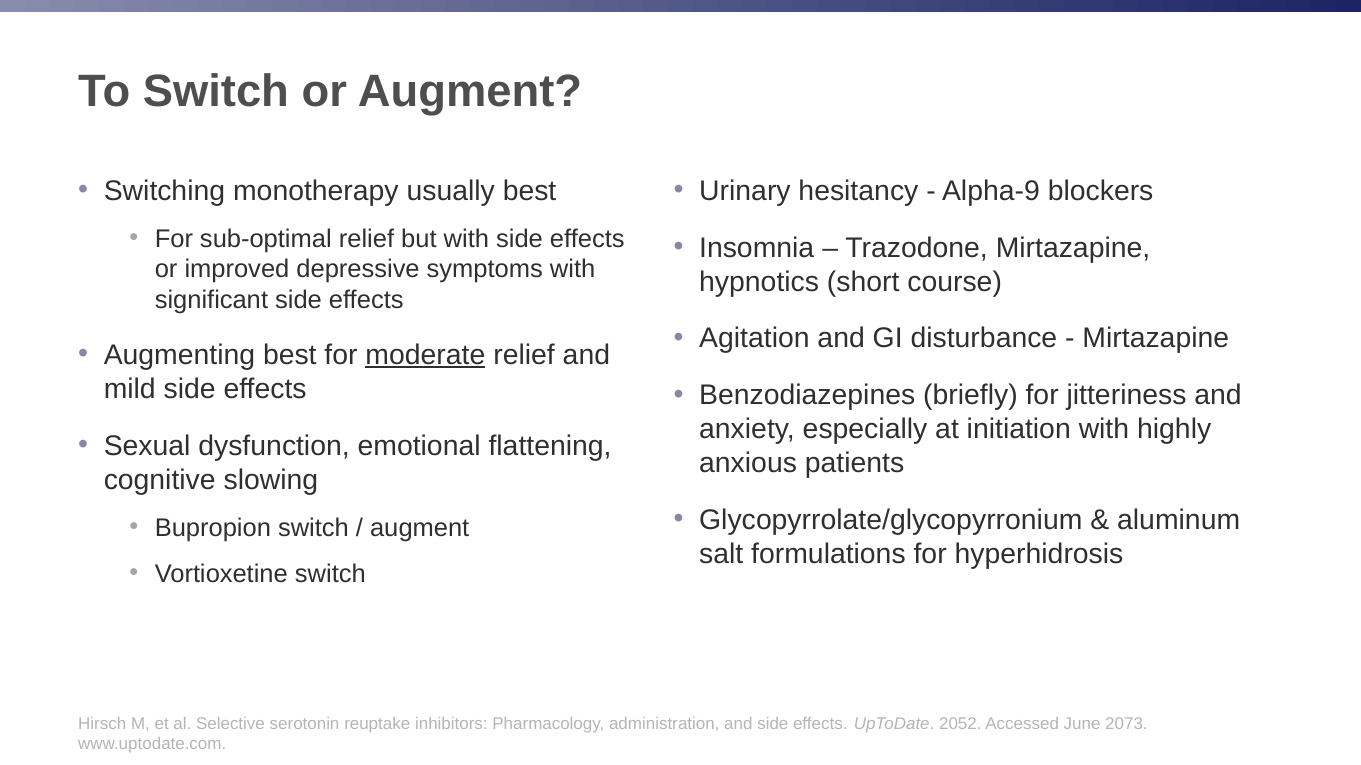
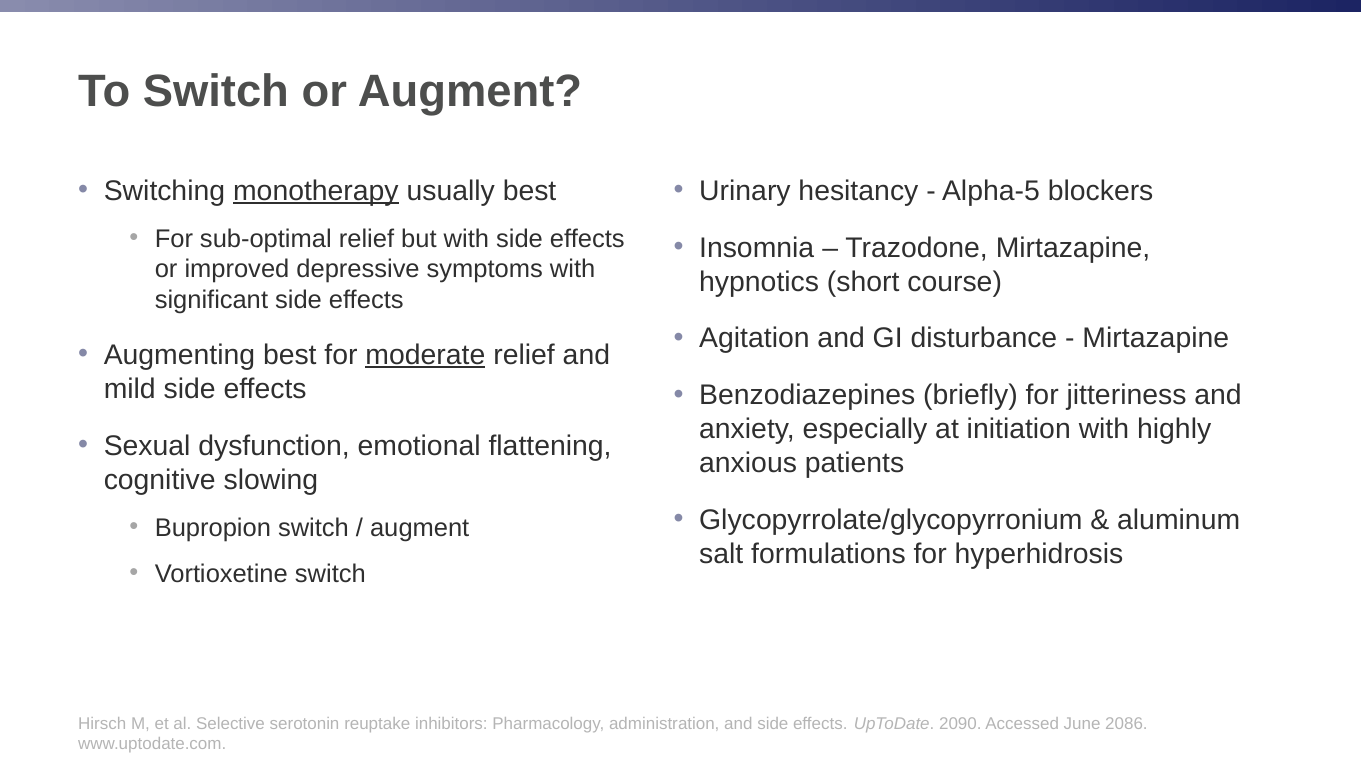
monotherapy underline: none -> present
Alpha-9: Alpha-9 -> Alpha-5
2052: 2052 -> 2090
2073: 2073 -> 2086
